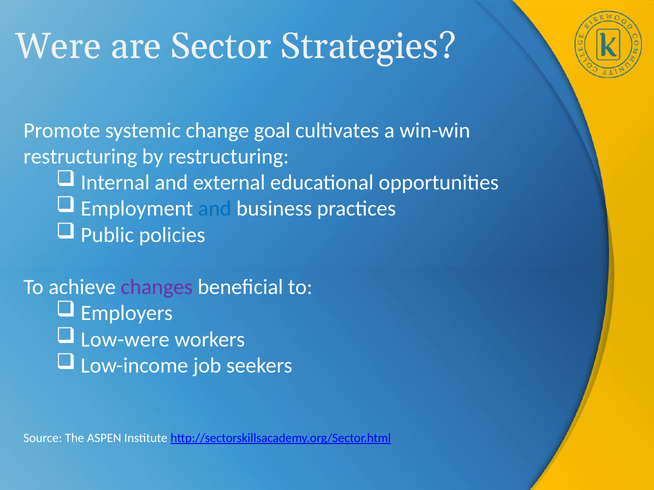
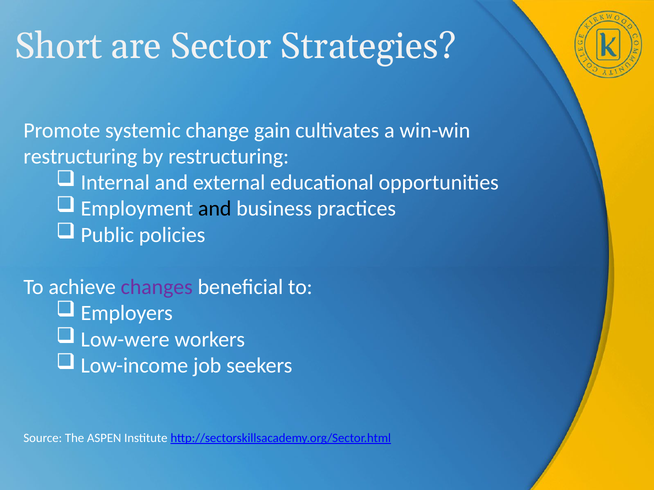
Were: Were -> Short
goal: goal -> gain
and at (215, 209) colour: blue -> black
